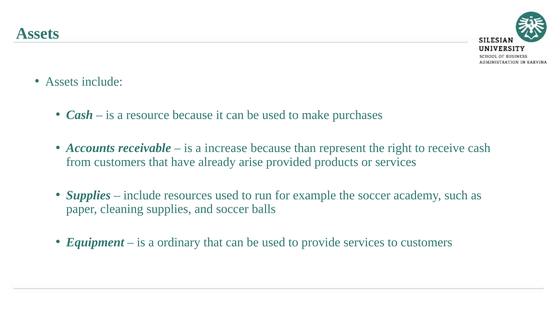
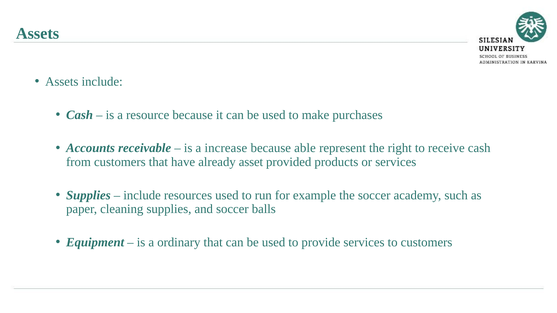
than: than -> able
arise: arise -> asset
